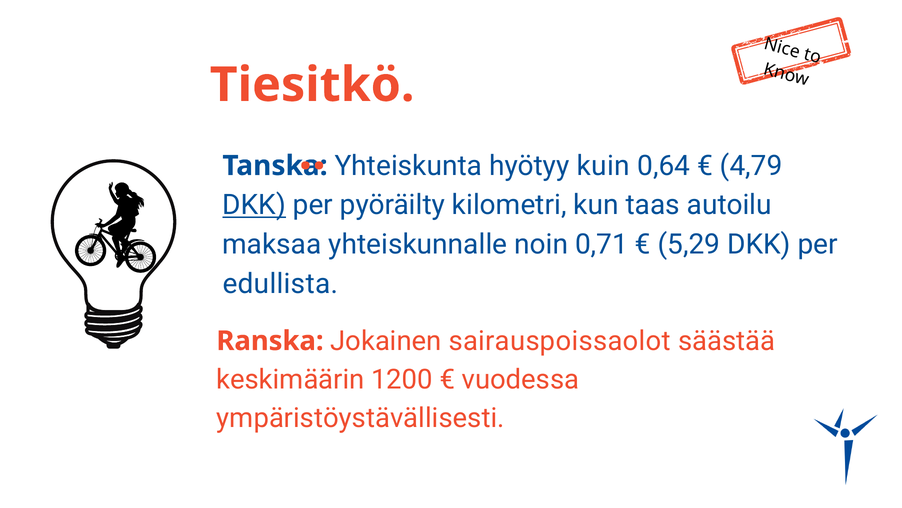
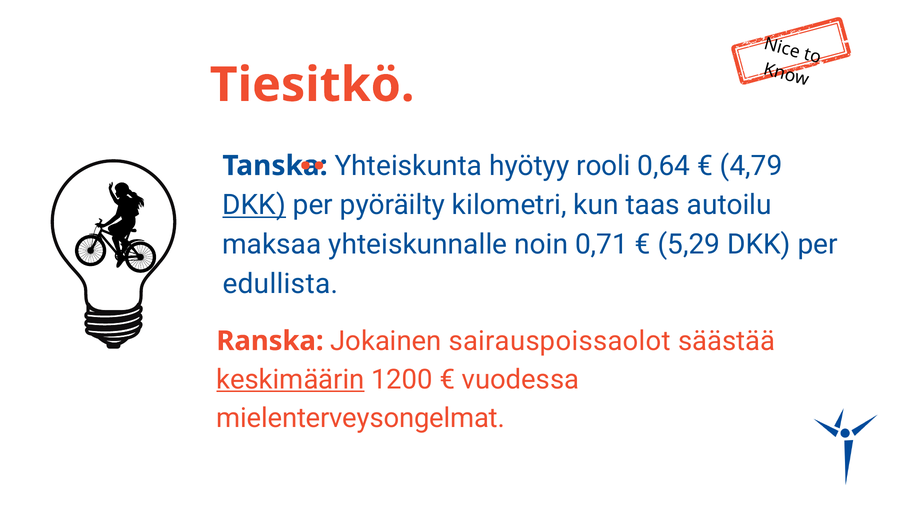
kuin: kuin -> rooli
keskimäärin underline: none -> present
ympäristöystävällisesti: ympäristöystävällisesti -> mielenterveysongelmat
